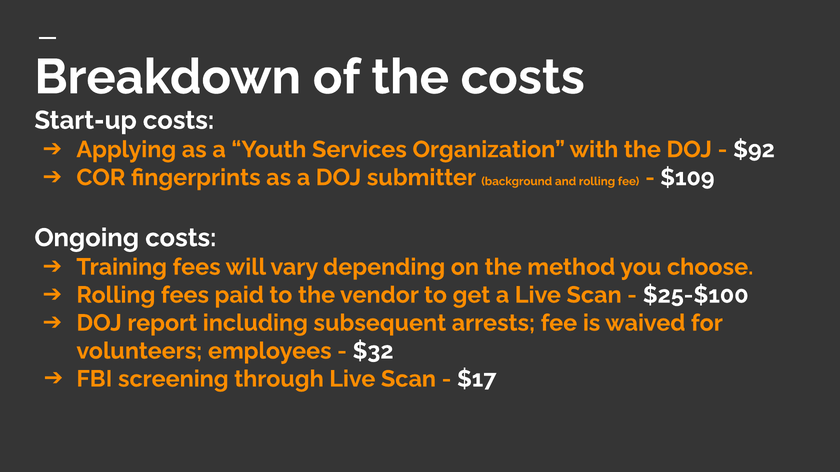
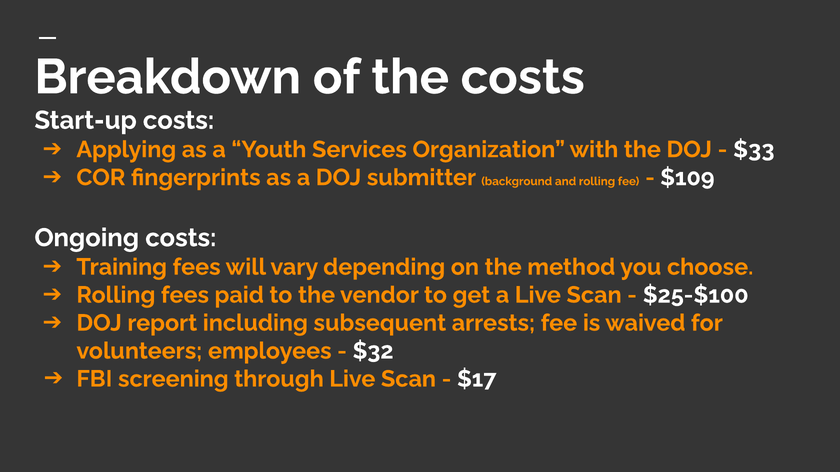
$92: $92 -> $33
